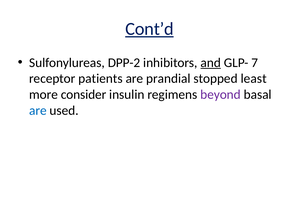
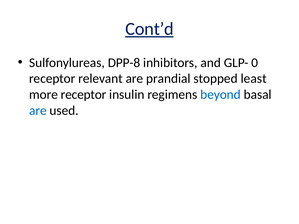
DPP-2: DPP-2 -> DPP-8
and underline: present -> none
7: 7 -> 0
patients: patients -> relevant
more consider: consider -> receptor
beyond colour: purple -> blue
